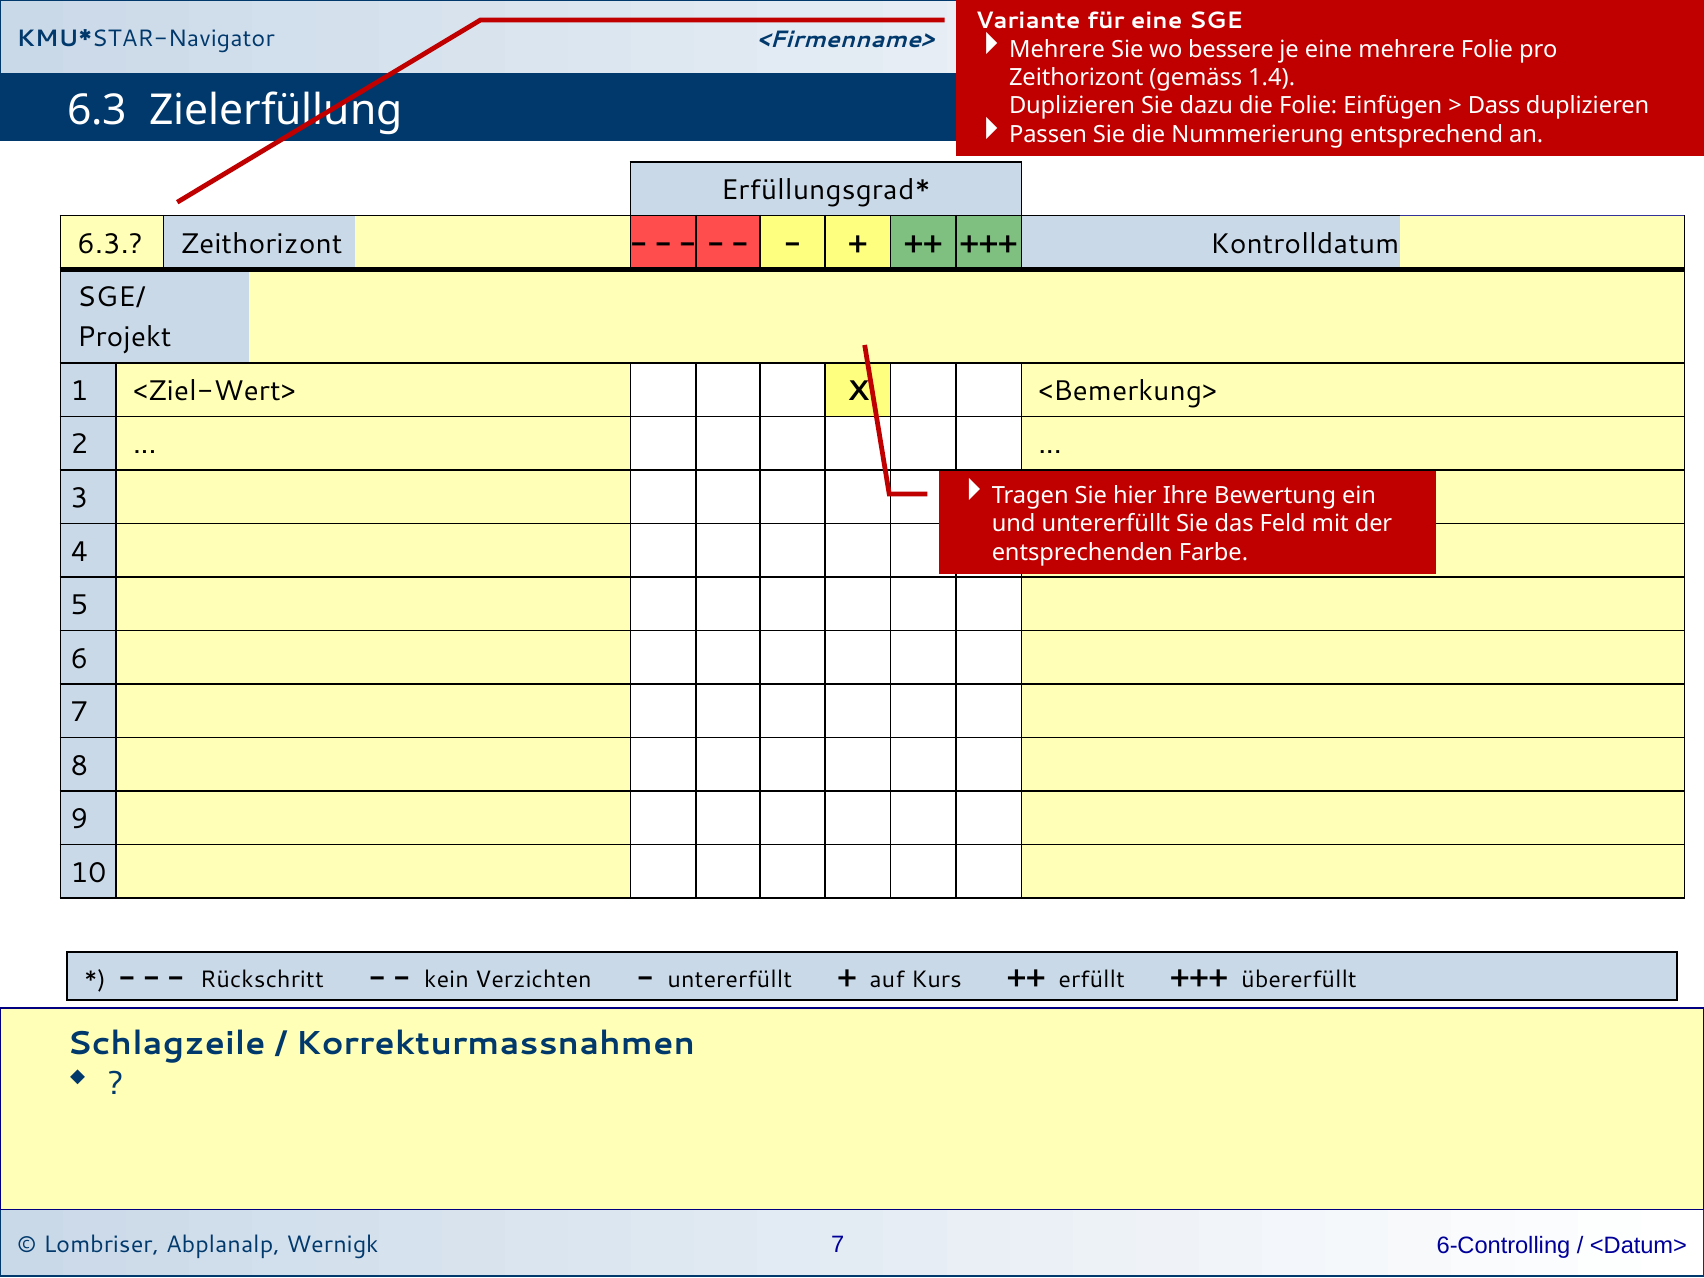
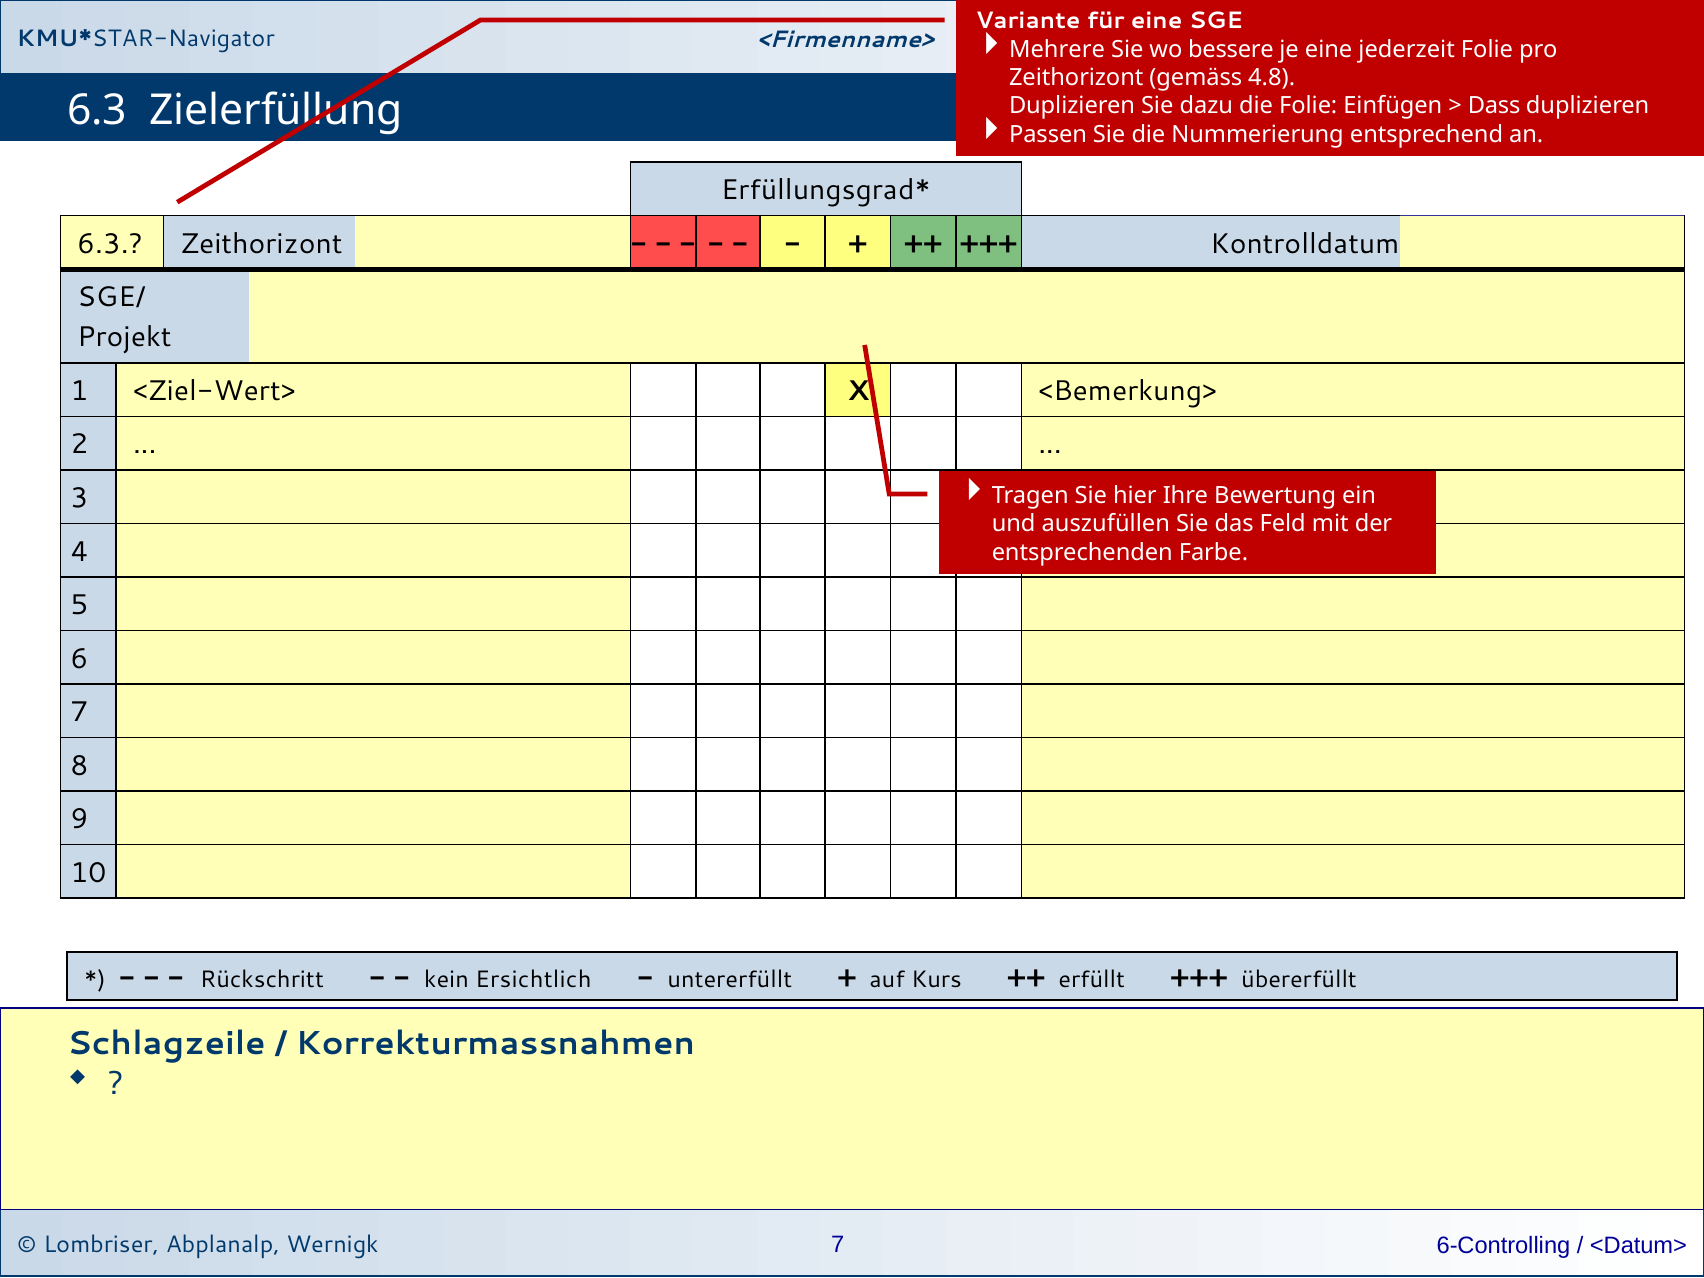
eine mehrere: mehrere -> jederzeit
1.4: 1.4 -> 4.8
und untererfüllt: untererfüllt -> auszufüllen
Verzichten: Verzichten -> Ersichtlich
